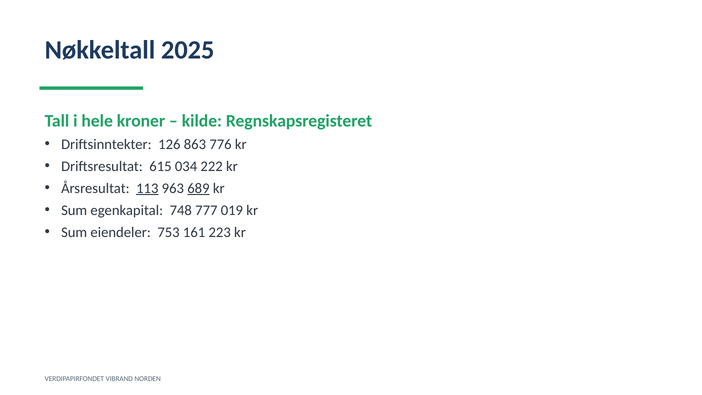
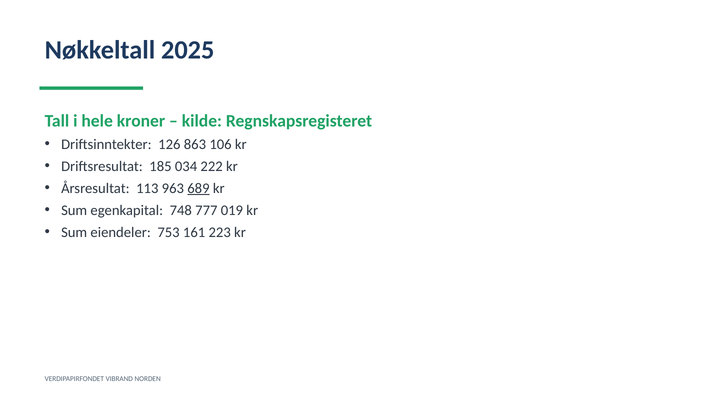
776: 776 -> 106
615: 615 -> 185
113 underline: present -> none
